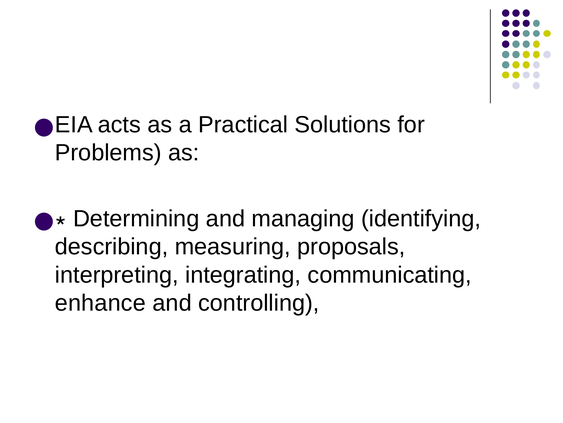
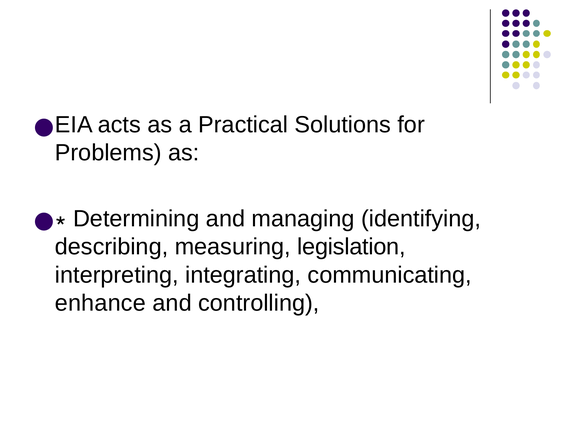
proposals: proposals -> legislation
